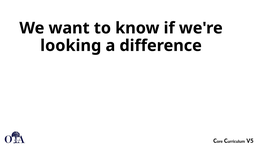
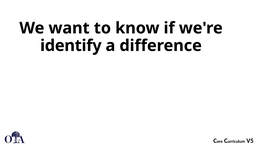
looking: looking -> identify
